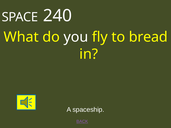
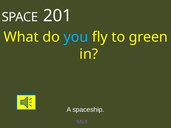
240: 240 -> 201
you colour: white -> light blue
bread: bread -> green
